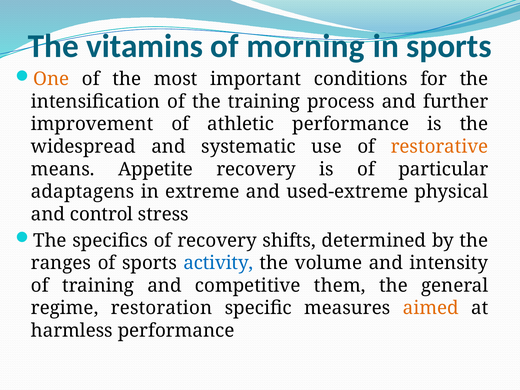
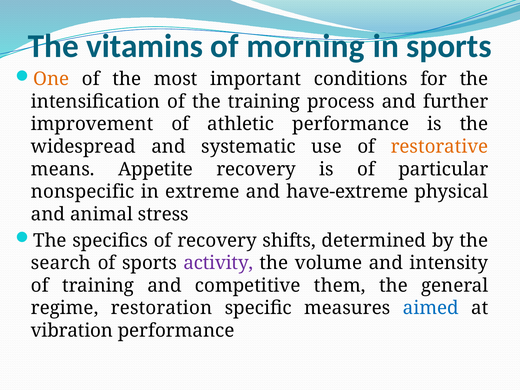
adaptagens: adaptagens -> nonspecific
used-extreme: used-extreme -> have-extreme
control: control -> animal
ranges: ranges -> search
activity colour: blue -> purple
aimed colour: orange -> blue
harmless: harmless -> vibration
